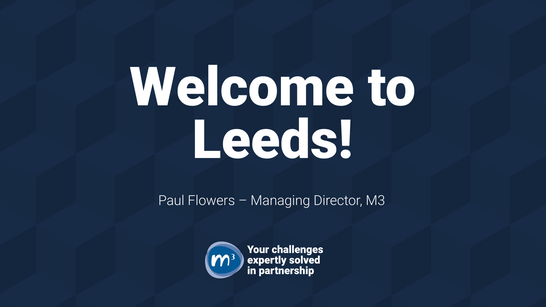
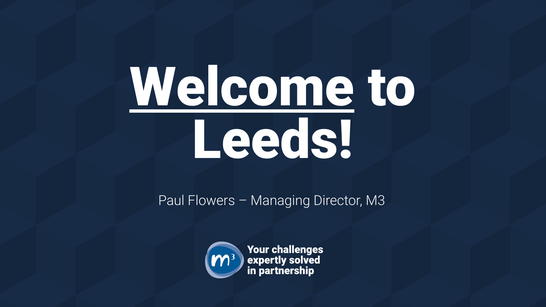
Welcome underline: none -> present
